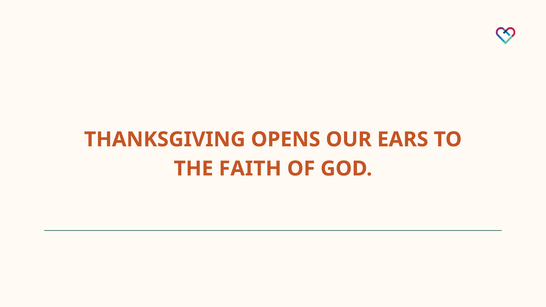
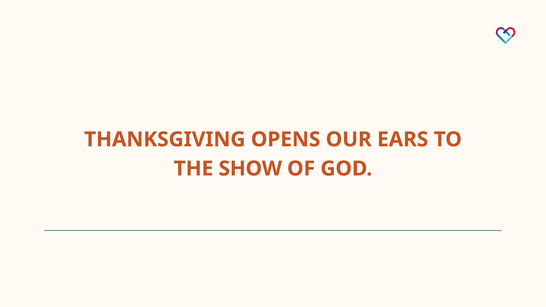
FAITH: FAITH -> SHOW
